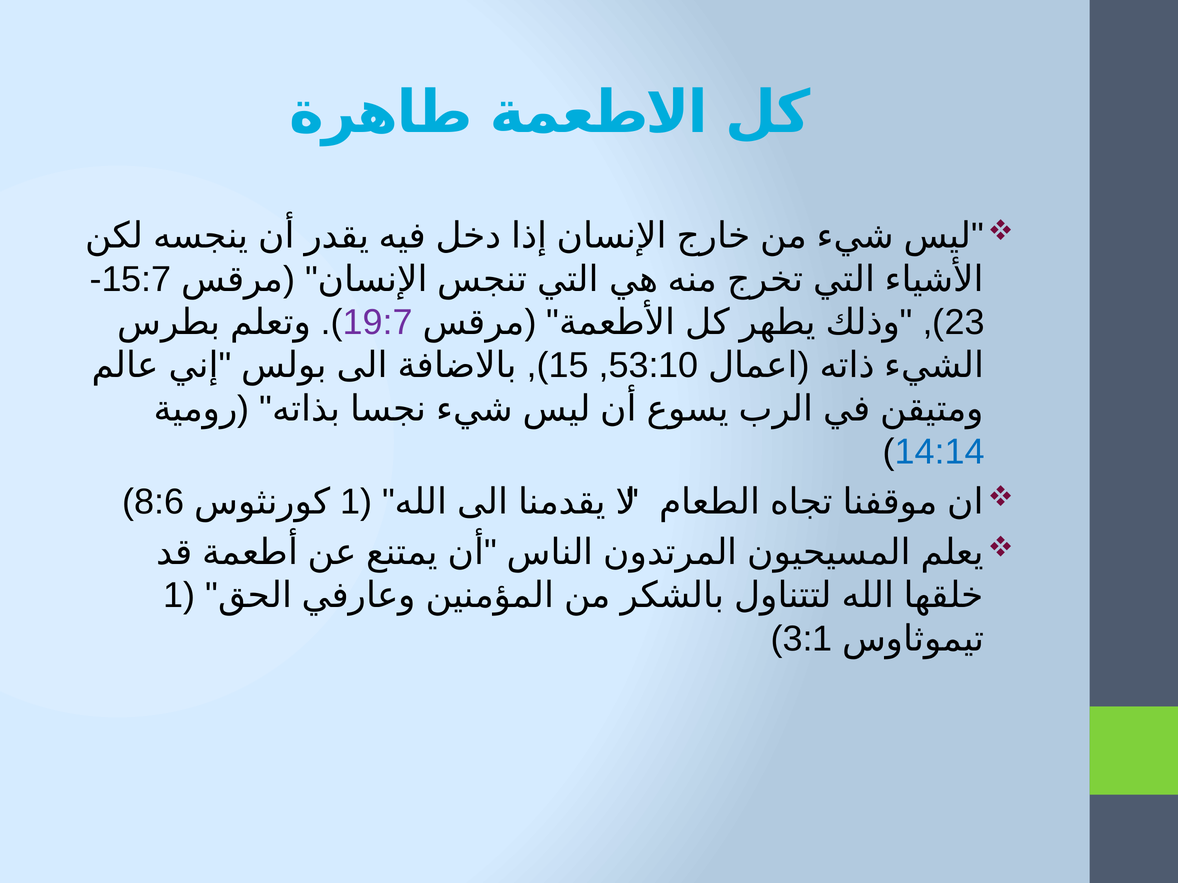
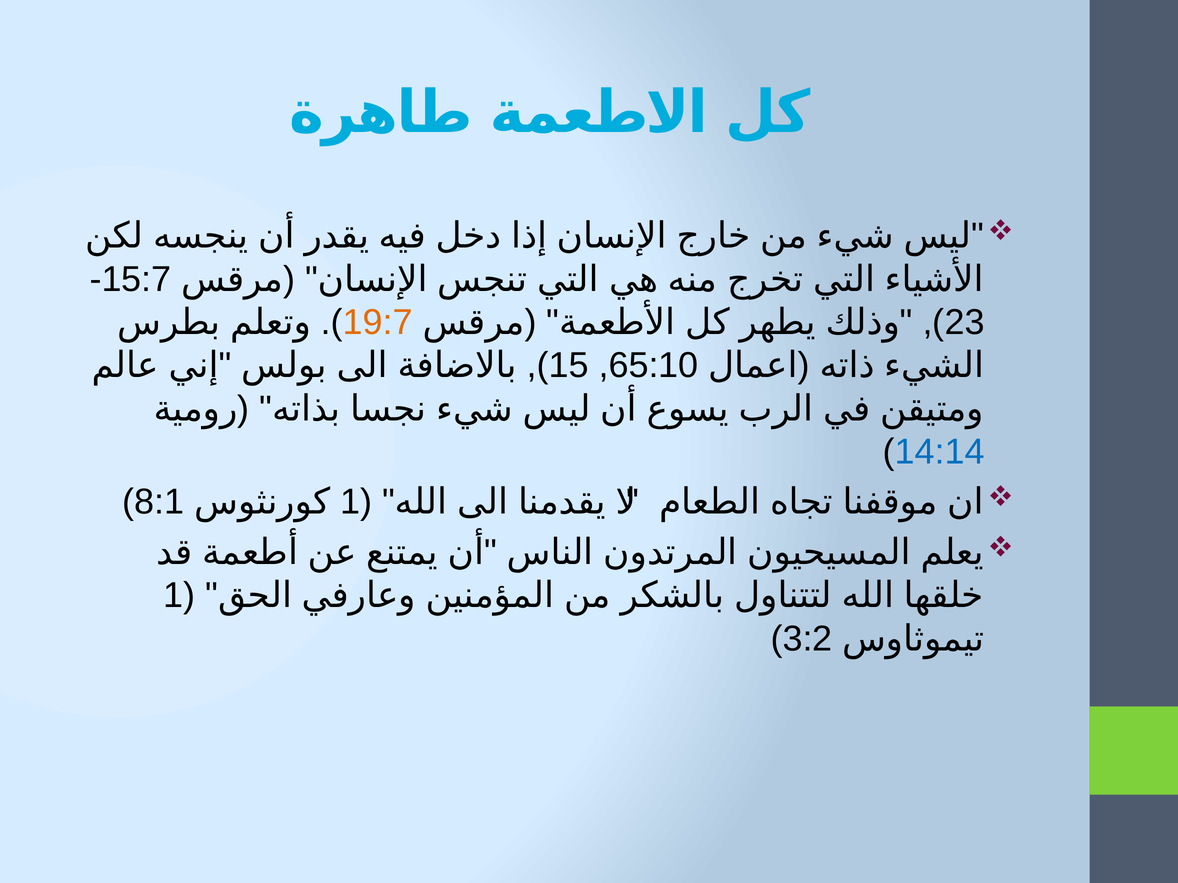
19:7 colour: purple -> orange
53:10: 53:10 -> 65:10
8:6: 8:6 -> 8:1
3:1: 3:1 -> 3:2
